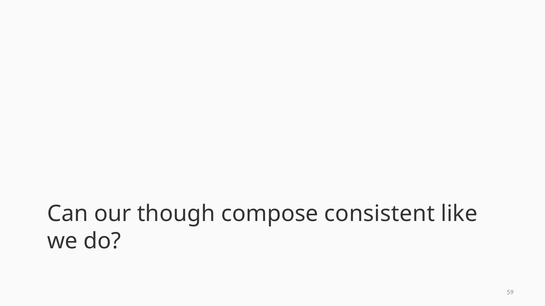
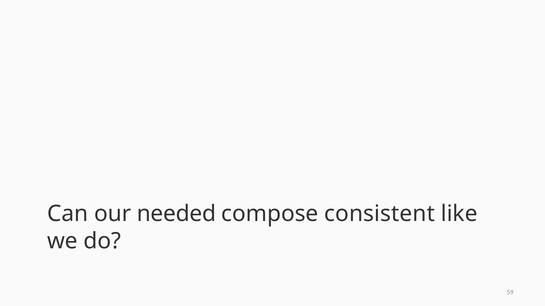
though: though -> needed
